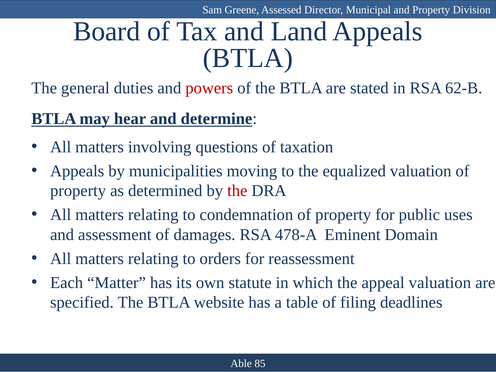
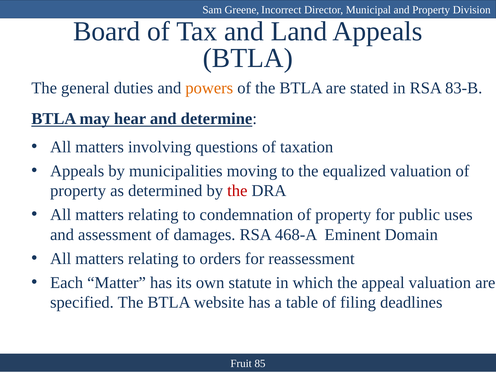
Assessed: Assessed -> Incorrect
powers colour: red -> orange
62-B: 62-B -> 83-B
478-A: 478-A -> 468-A
Able: Able -> Fruit
